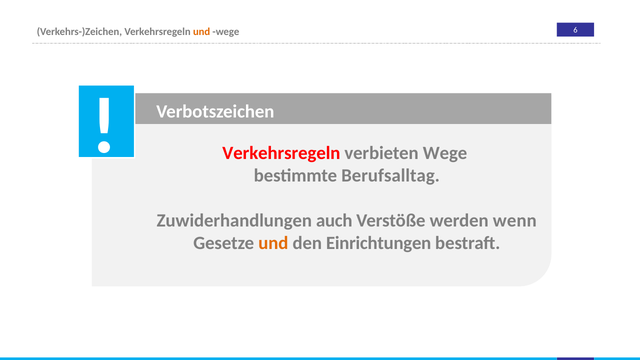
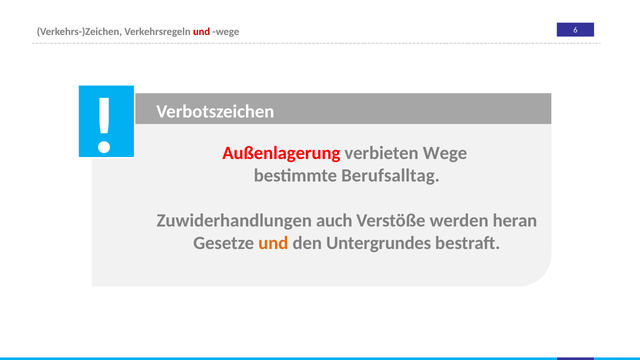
und at (202, 32) colour: orange -> red
Verkehrsregeln at (281, 153): Verkehrsregeln -> Außenlagerung
wenn: wenn -> heran
Einrichtungen: Einrichtungen -> Untergrundes
